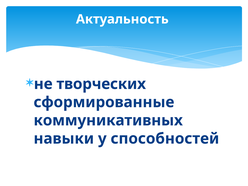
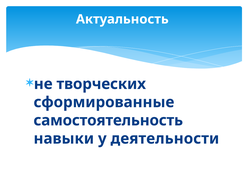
коммуникативных: коммуникативных -> самостоятельность
способностей: способностей -> деятельности
